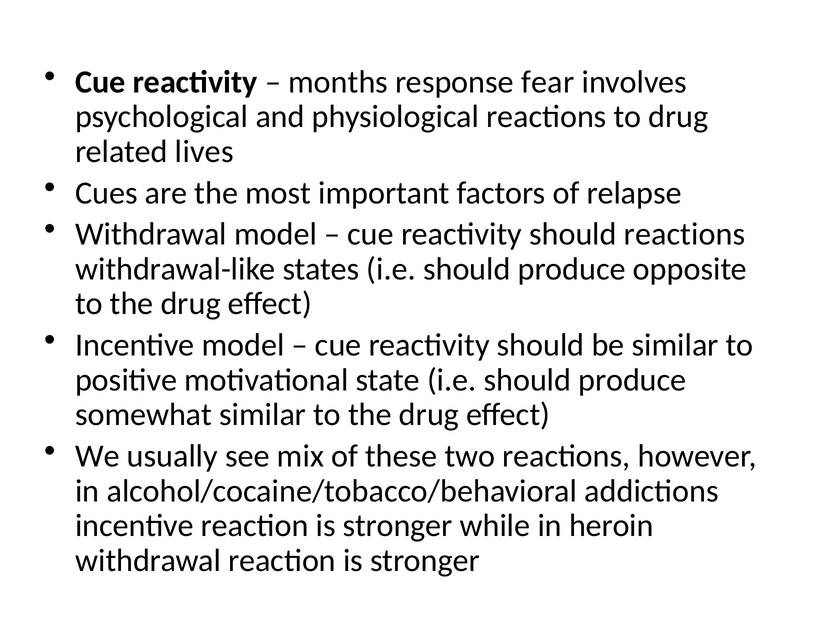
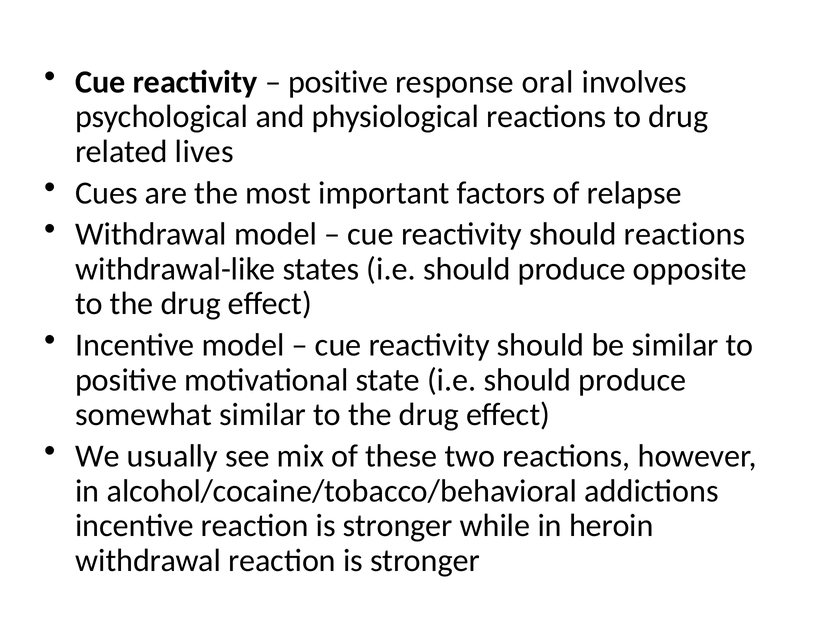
months at (338, 82): months -> positive
fear: fear -> oral
